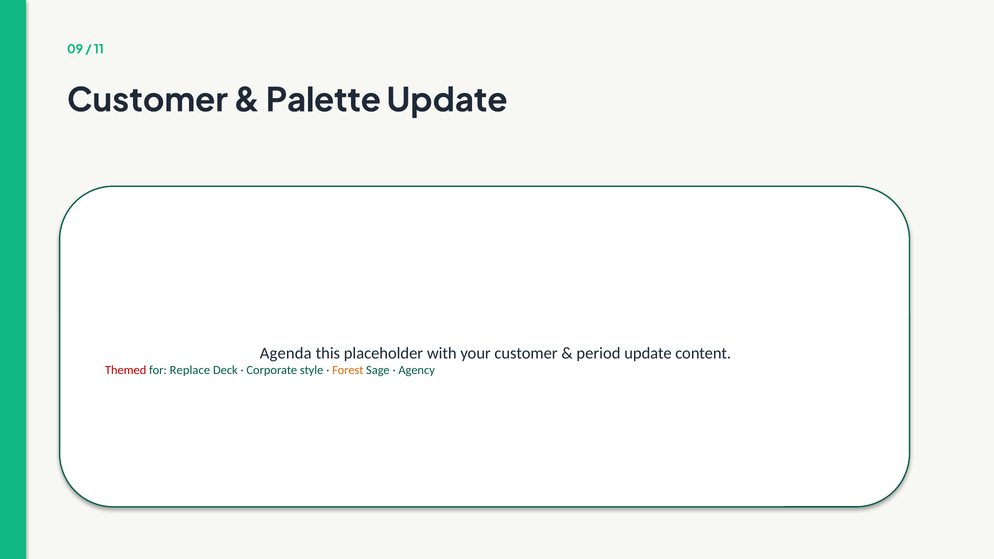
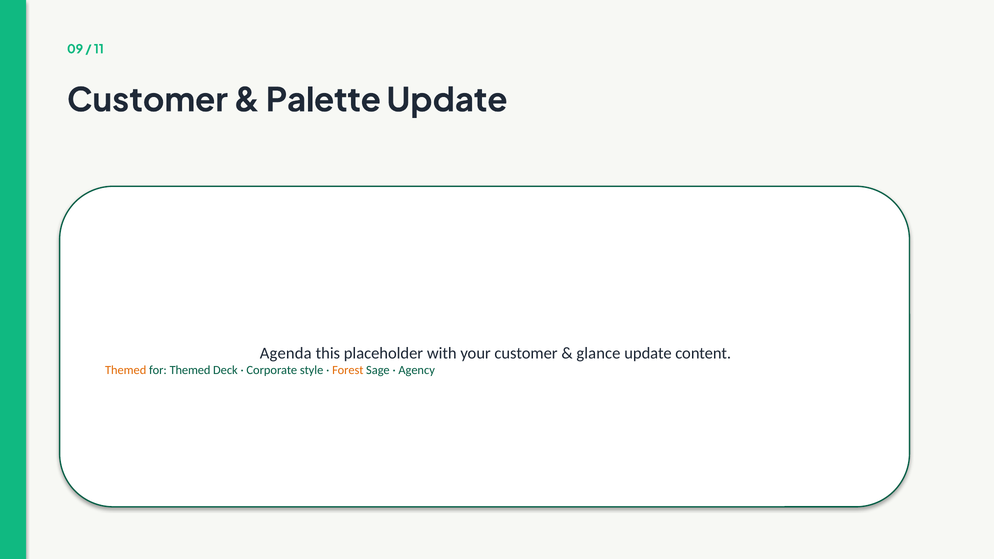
period: period -> glance
Themed at (126, 370) colour: red -> orange
for Replace: Replace -> Themed
